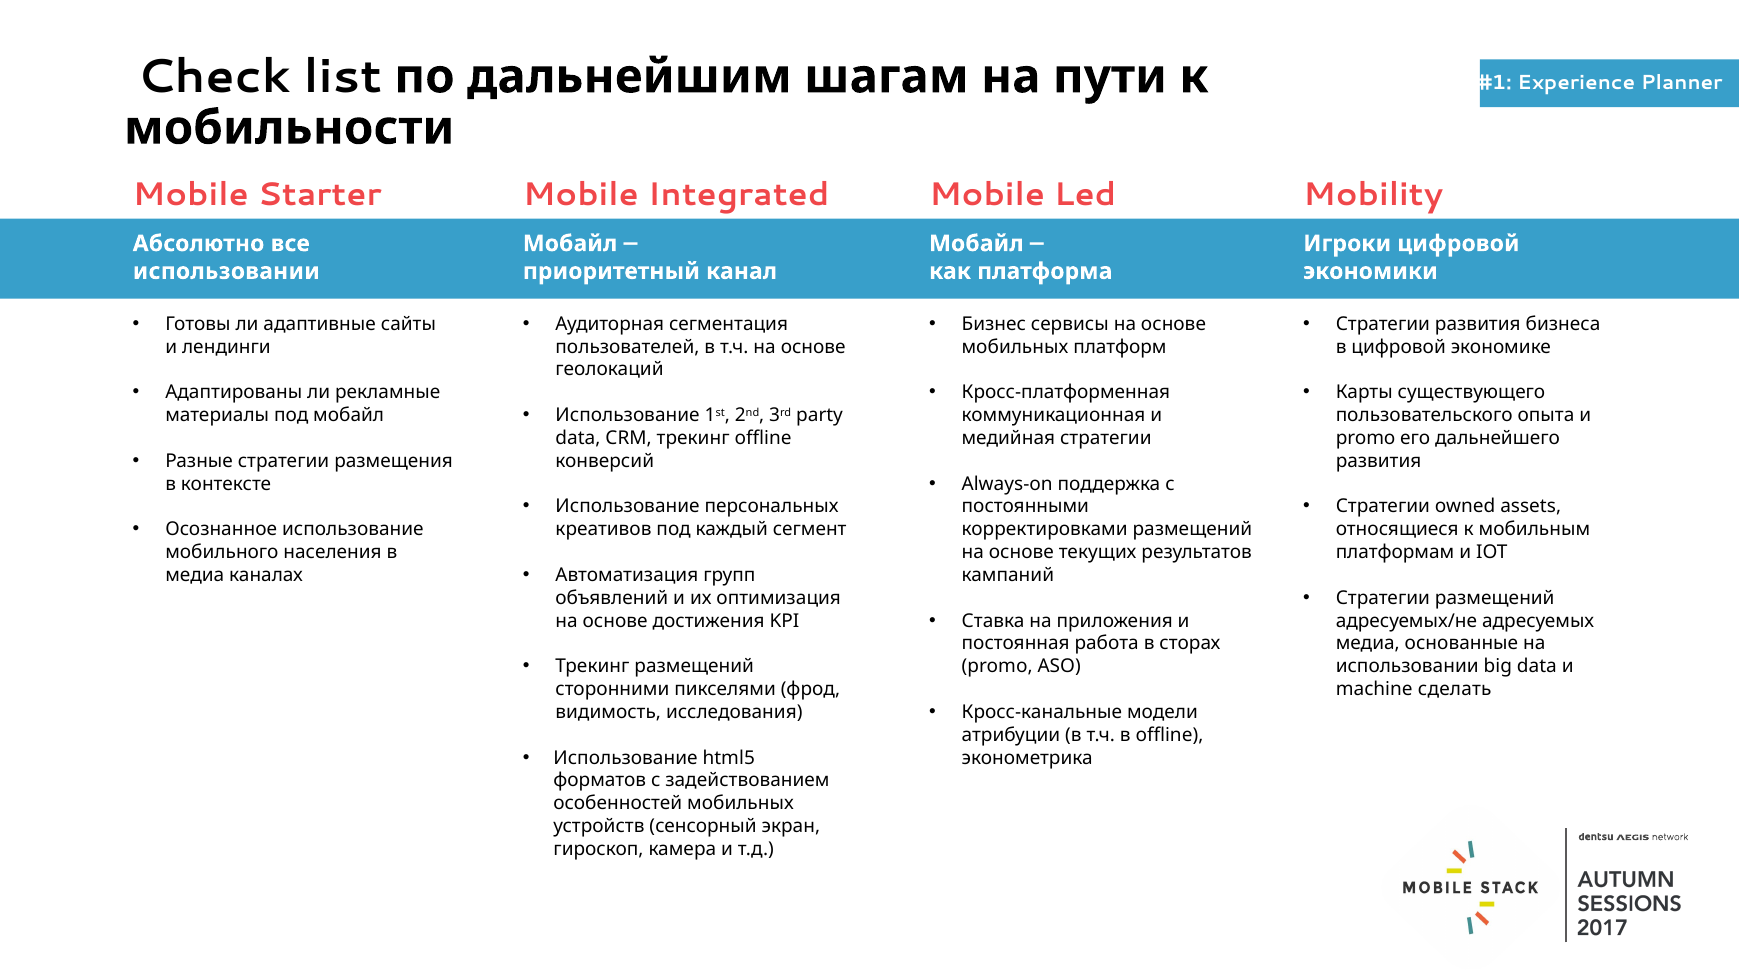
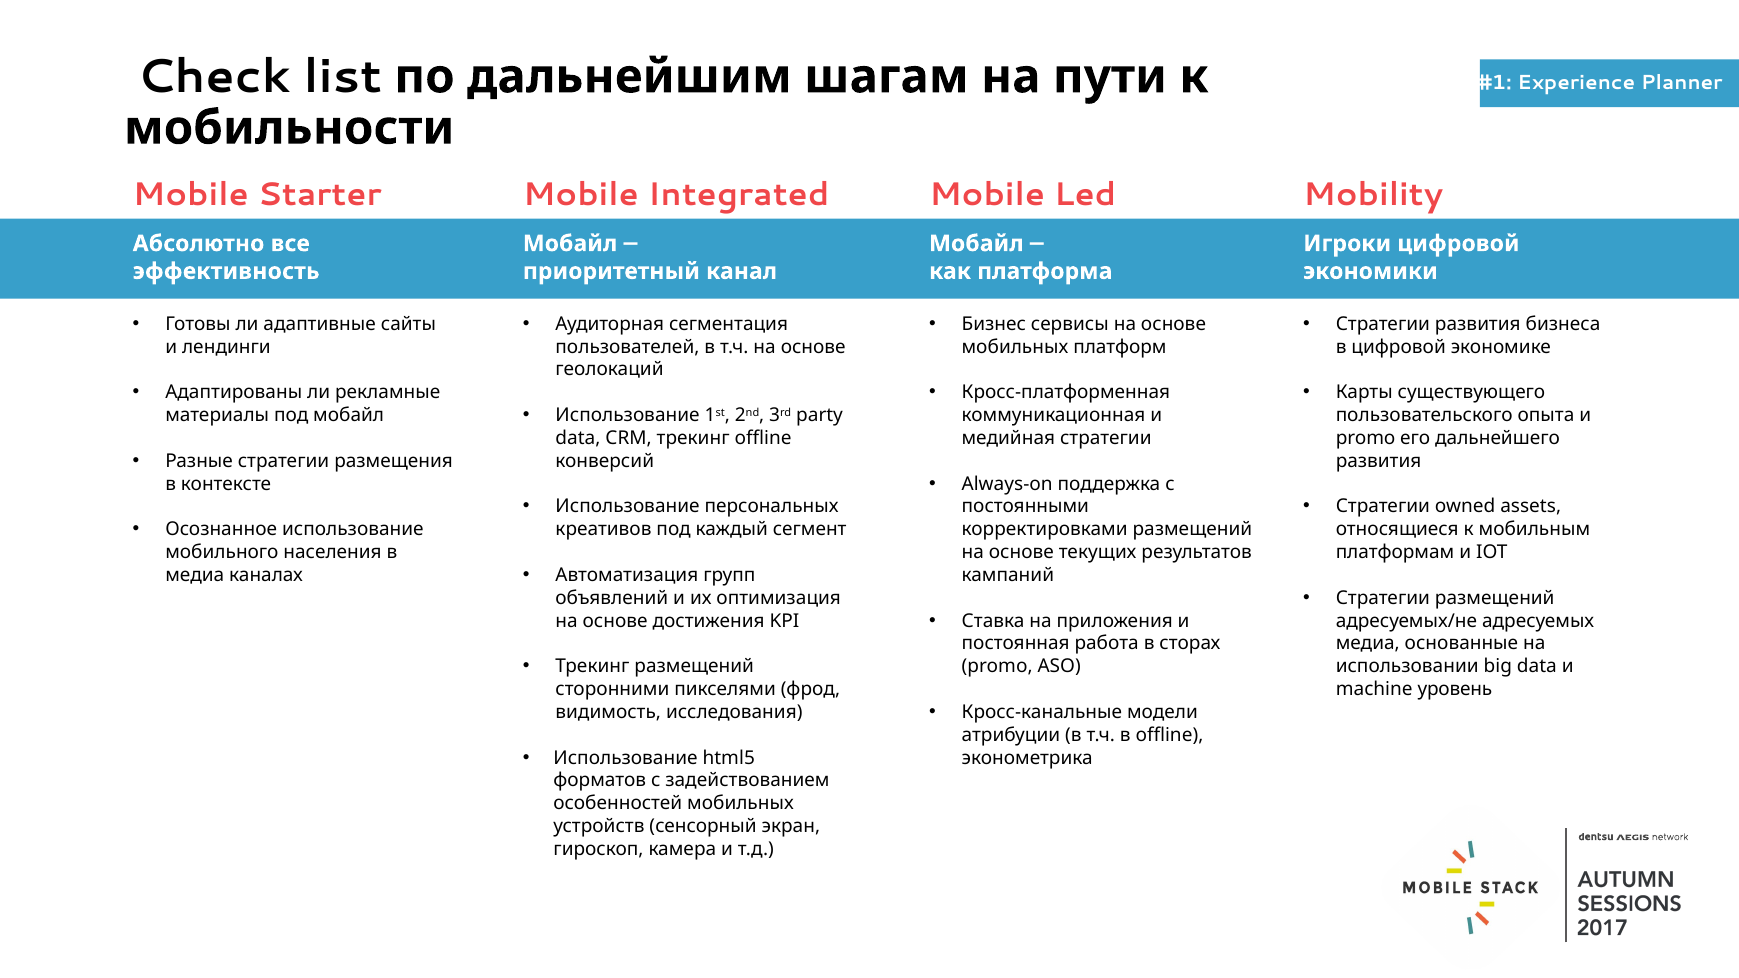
использовании at (226, 271): использовании -> эффективность
сделать: сделать -> уровень
